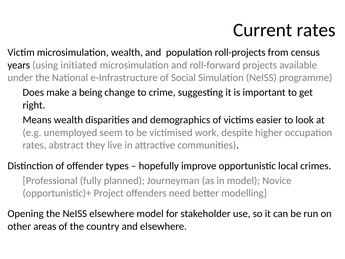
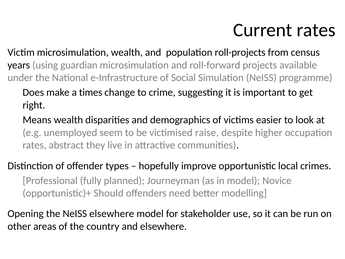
initiated: initiated -> guardian
being: being -> times
work: work -> raise
Project: Project -> Should
